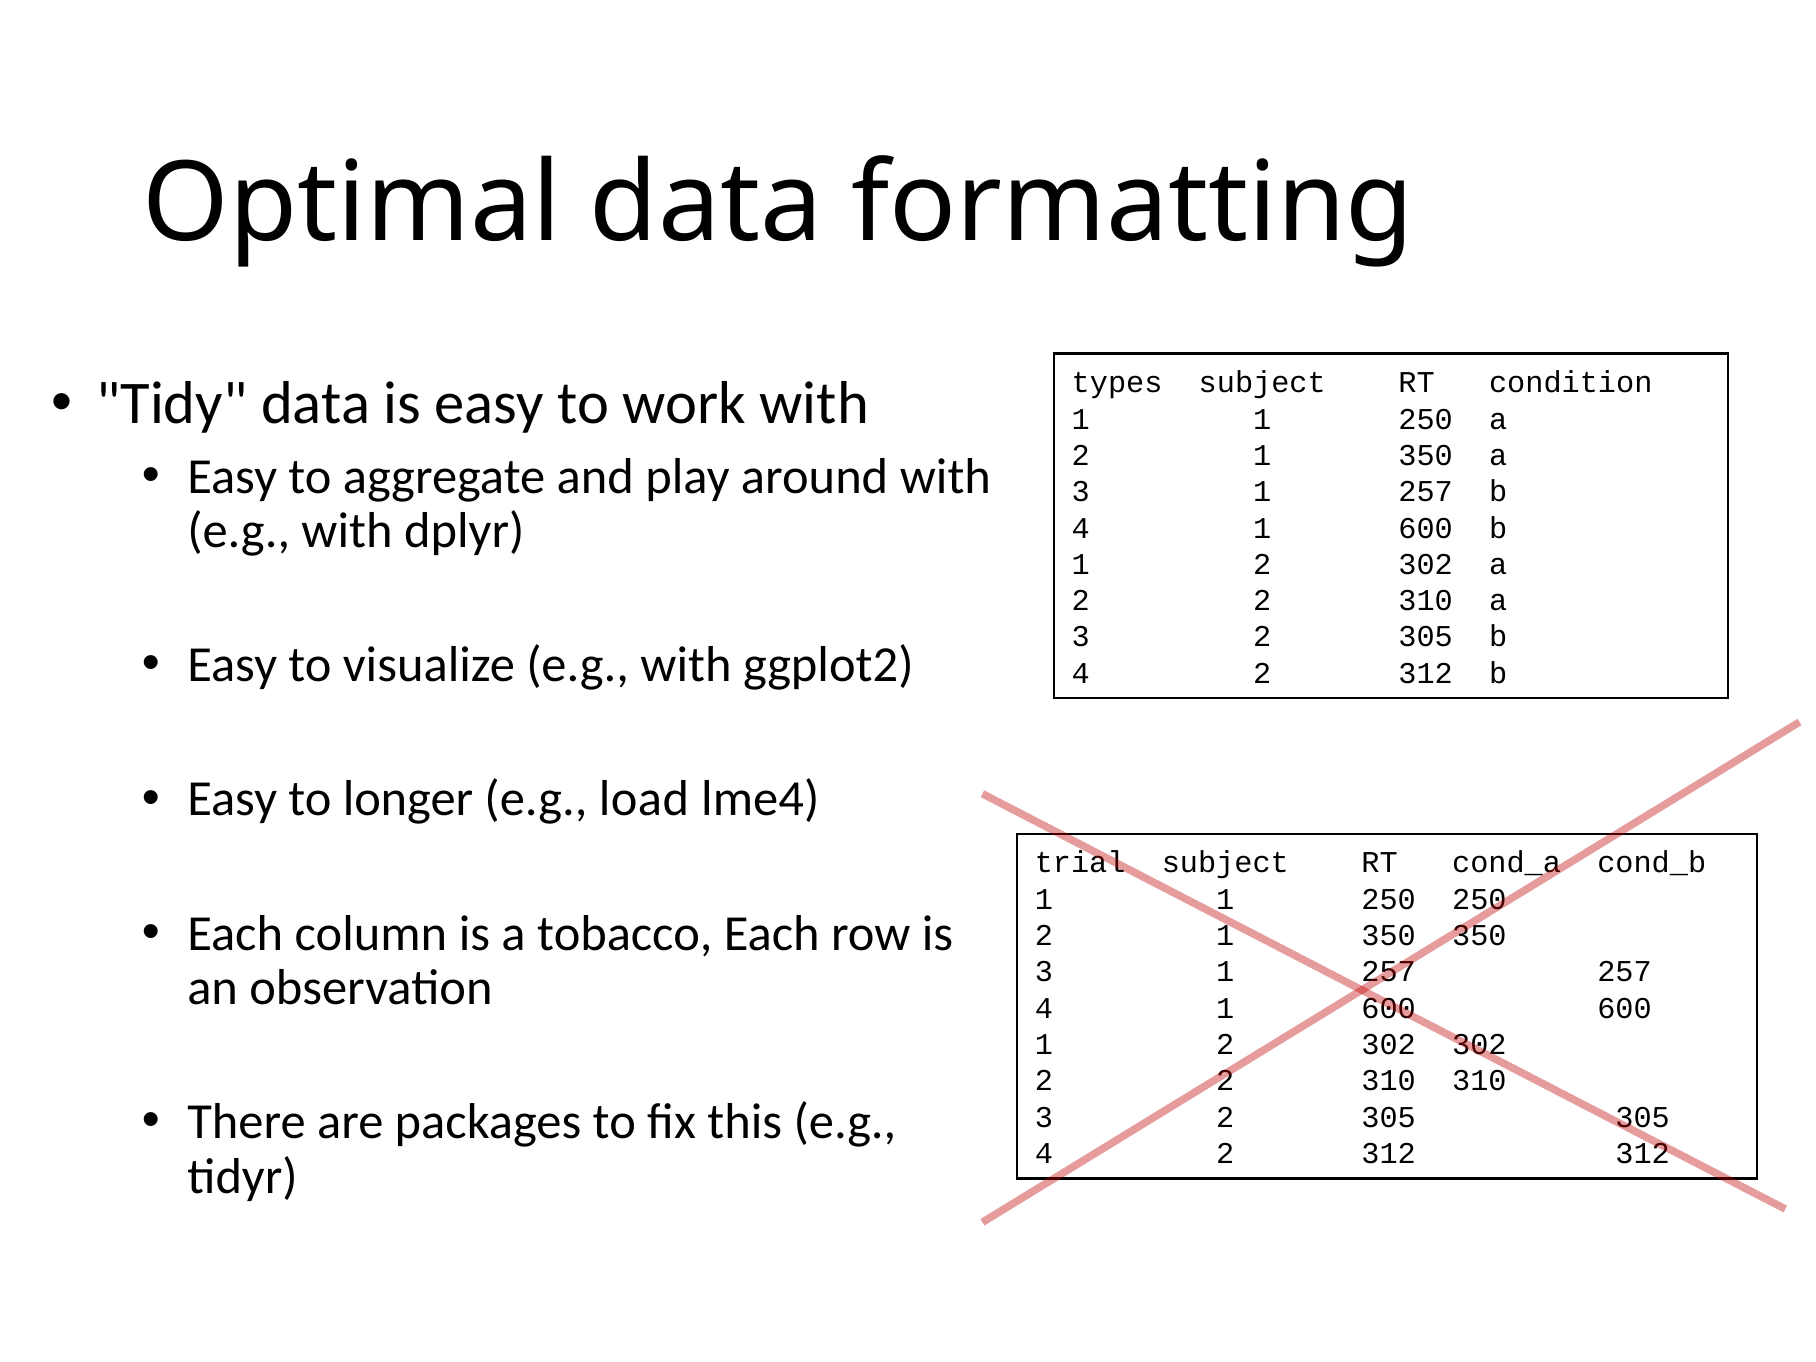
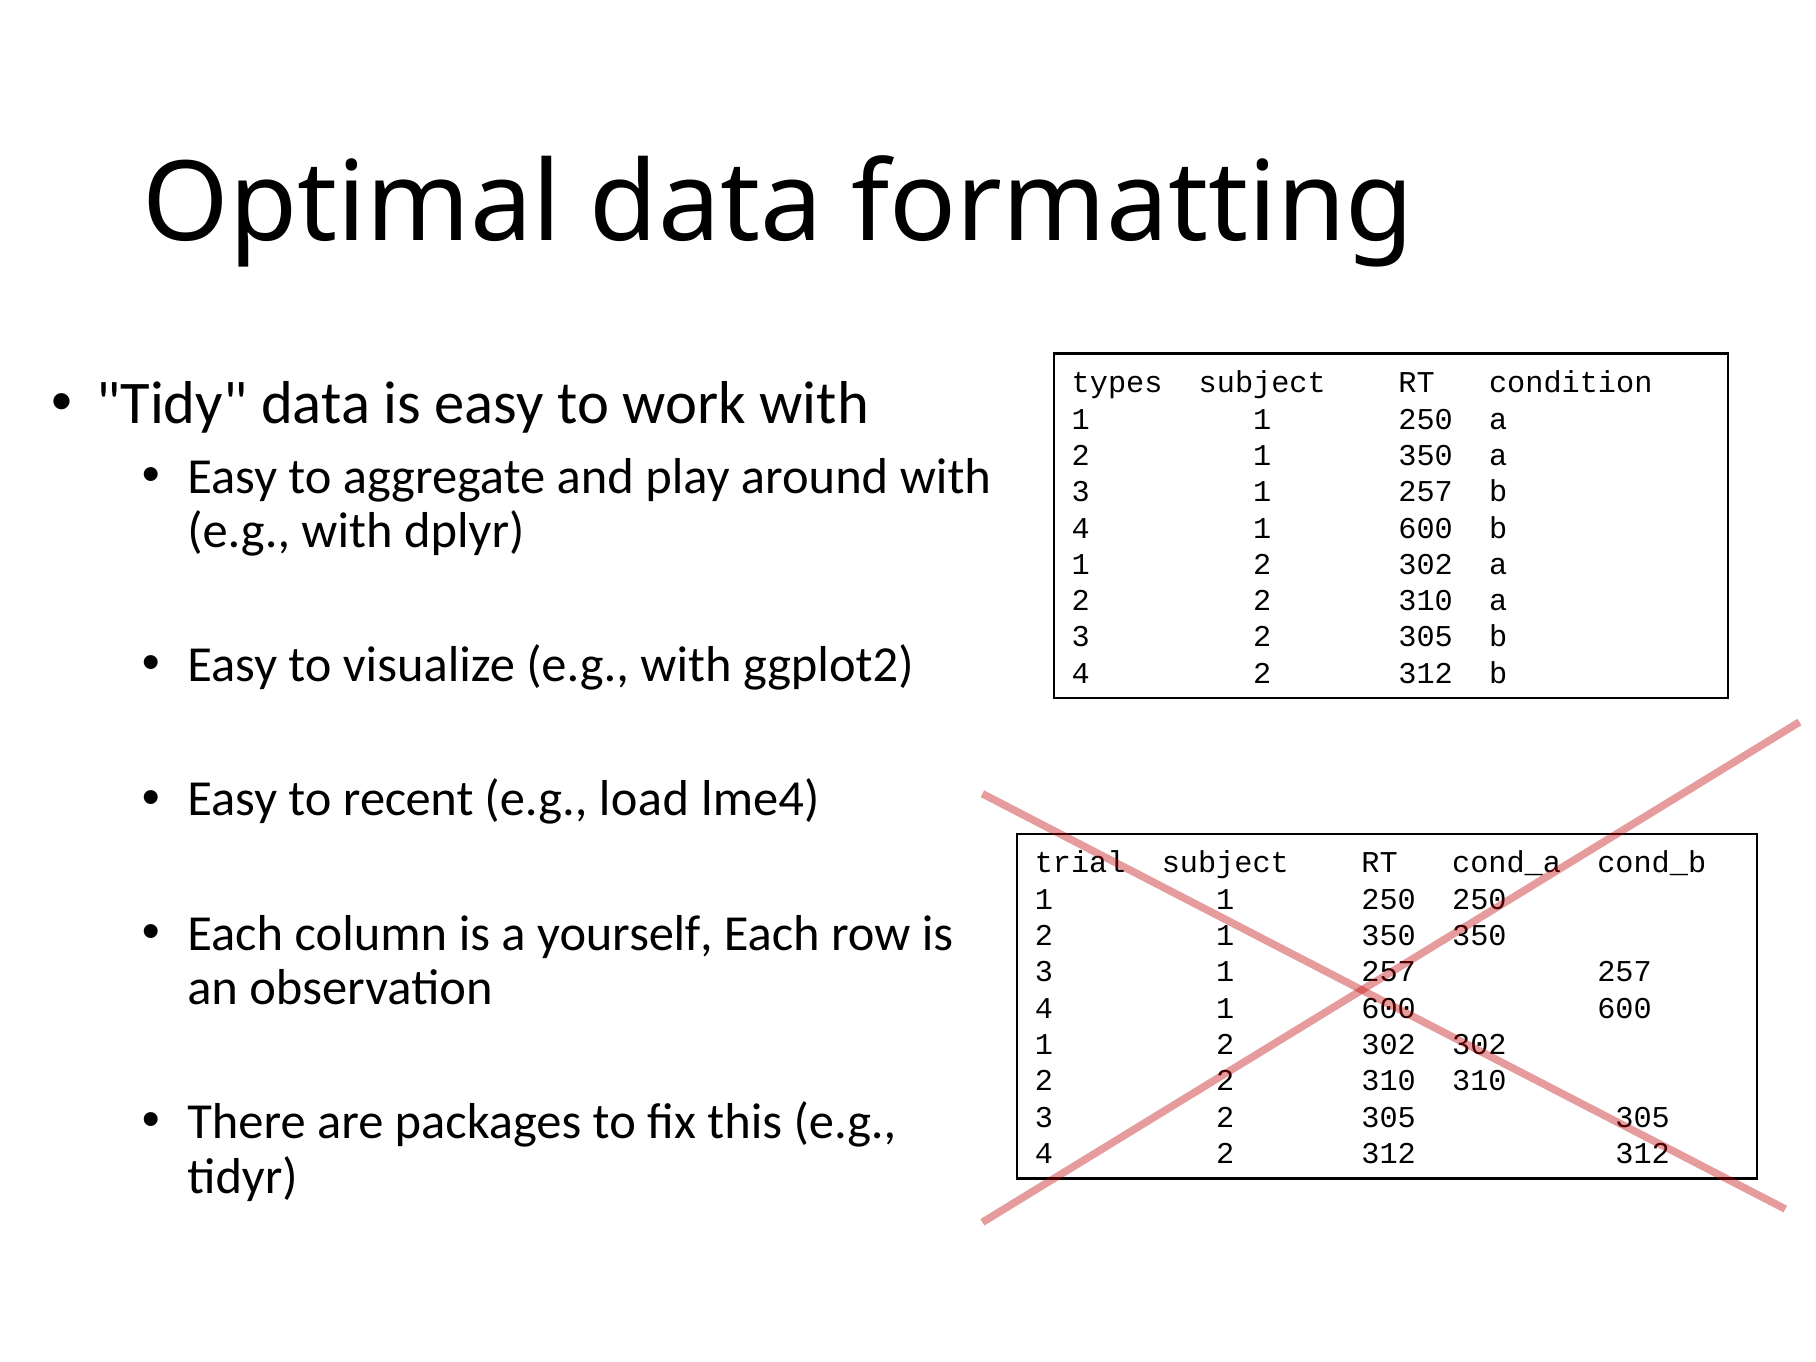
longer: longer -> recent
tobacco: tobacco -> yourself
